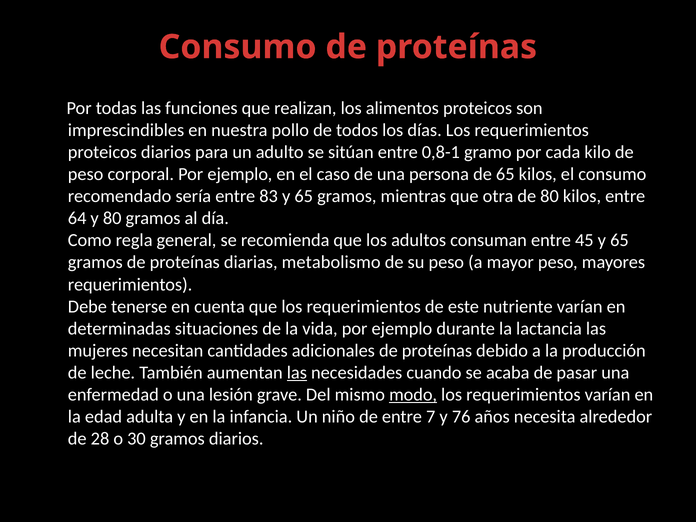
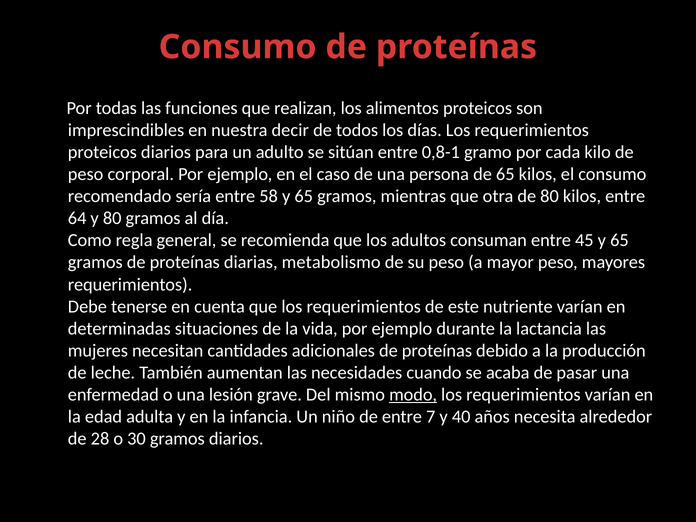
pollo: pollo -> decir
83: 83 -> 58
las at (297, 373) underline: present -> none
76: 76 -> 40
